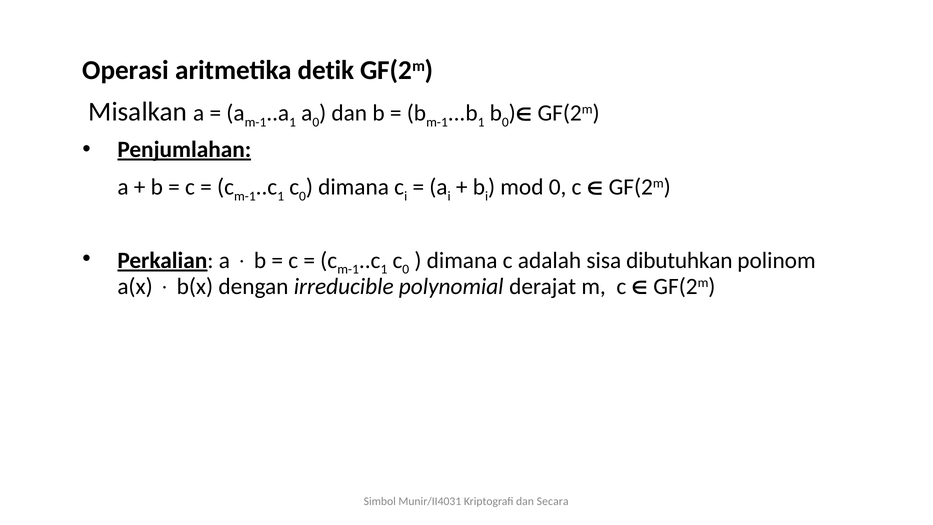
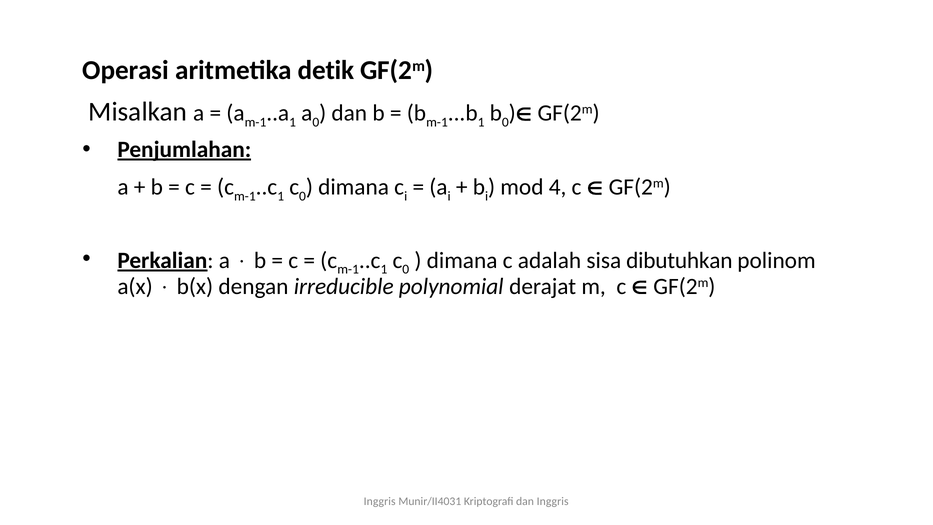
mod 0: 0 -> 4
Simbol at (380, 501): Simbol -> Inggris
dan Secara: Secara -> Inggris
